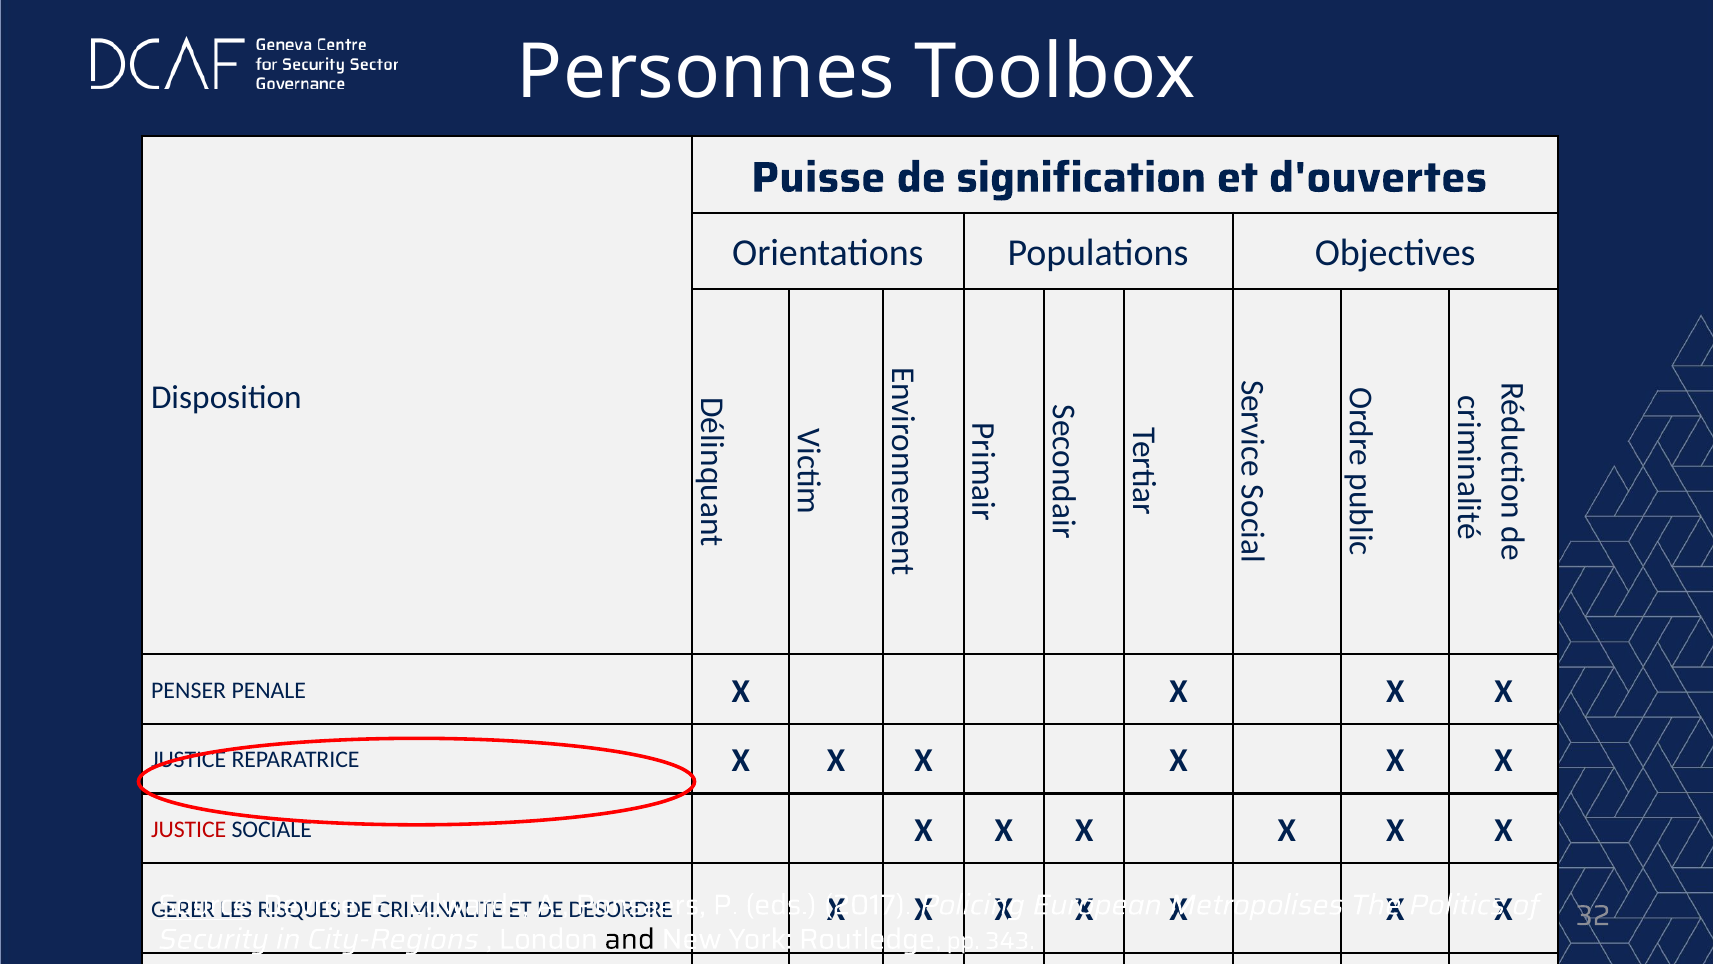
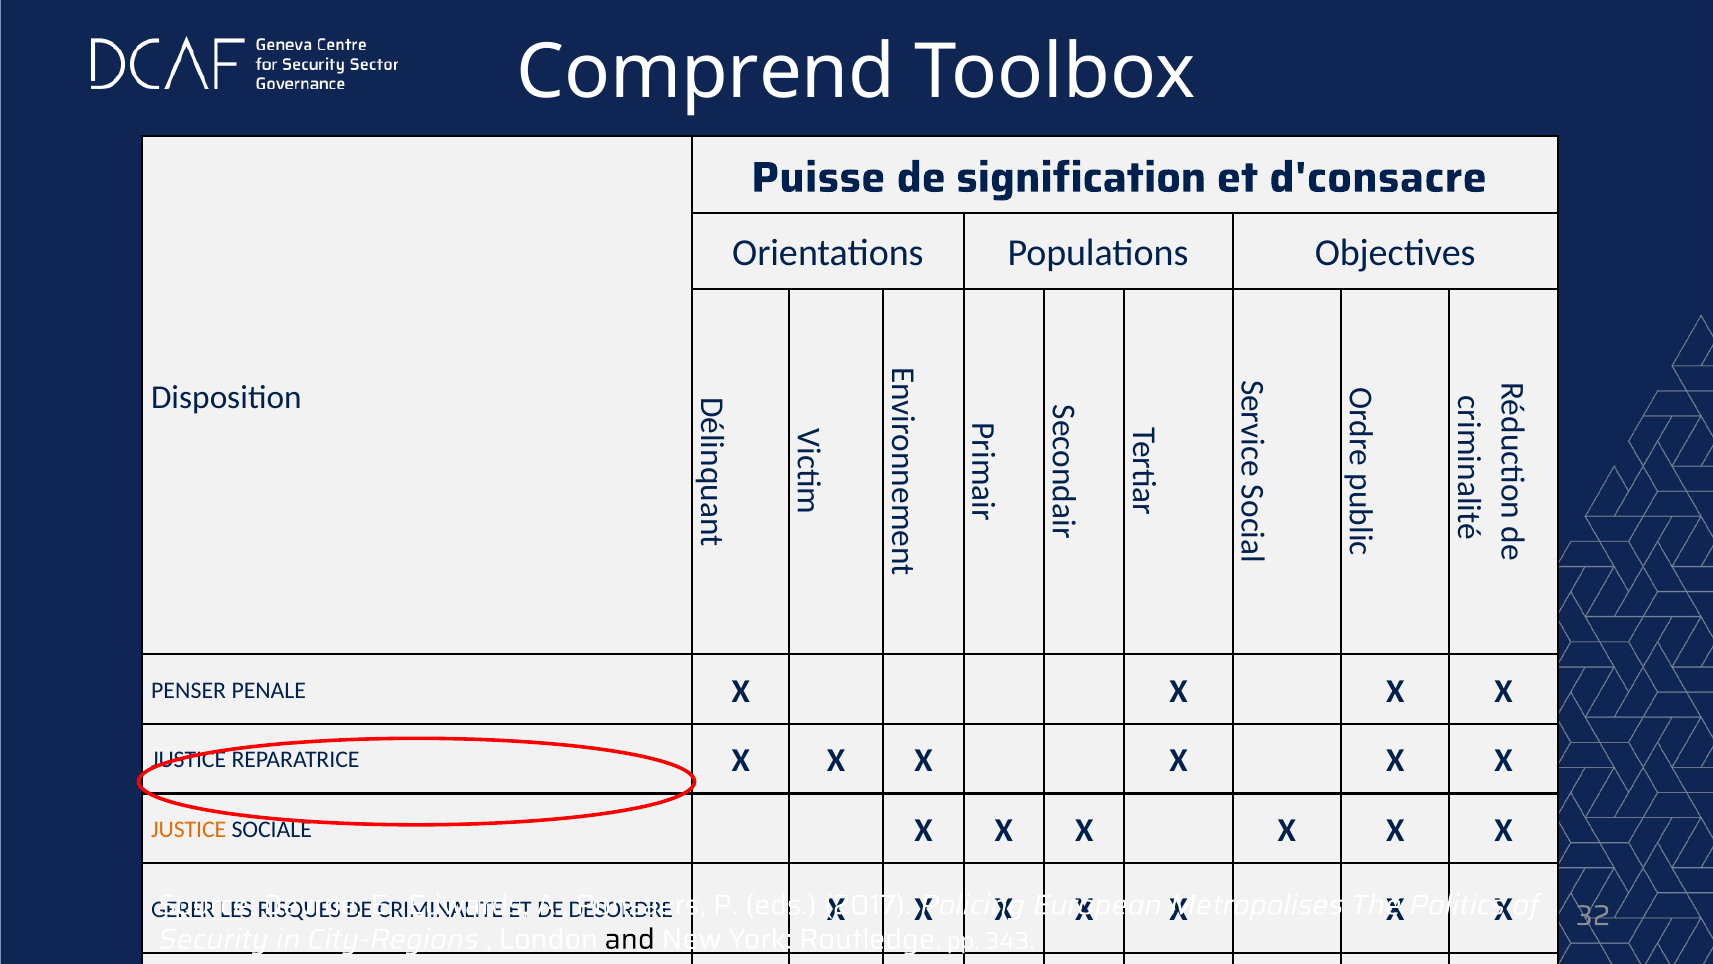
Personnes: Personnes -> Comprend
d'ouvertes: d'ouvertes -> d'consacre
JUSTICE at (189, 829) colour: red -> orange
